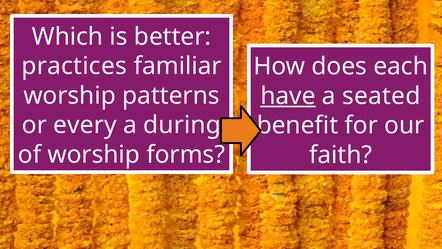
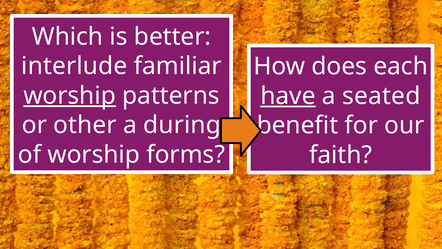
practices: practices -> interlude
worship at (70, 95) underline: none -> present
every: every -> other
